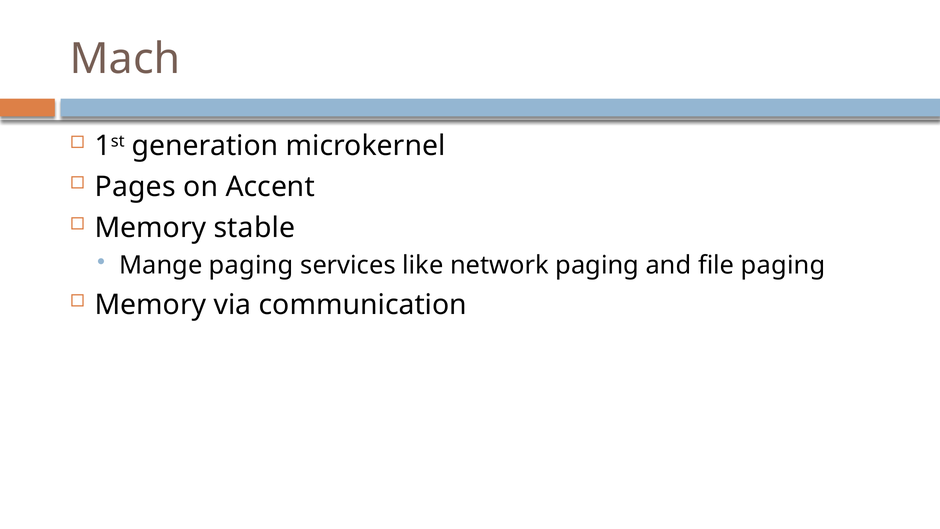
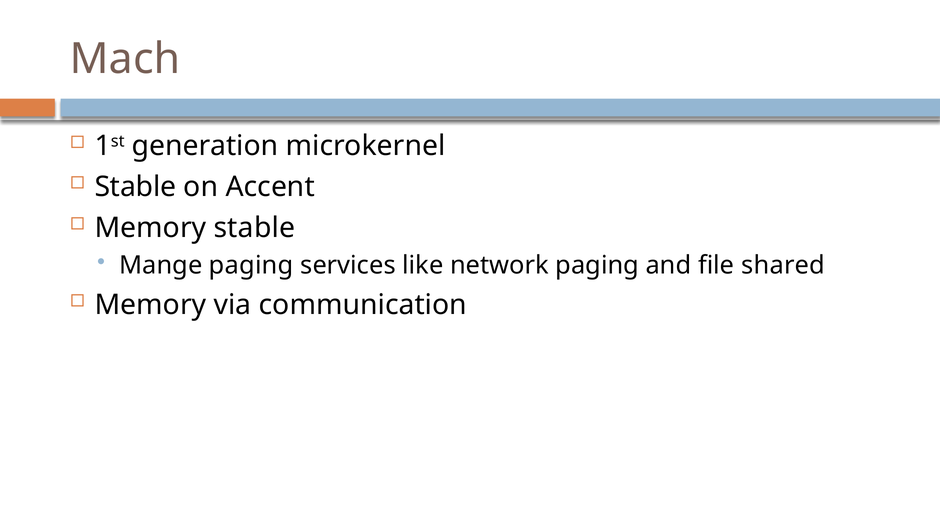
Pages at (135, 187): Pages -> Stable
file paging: paging -> shared
